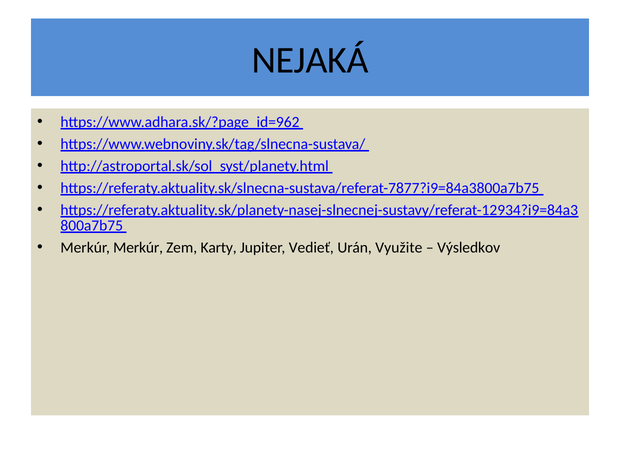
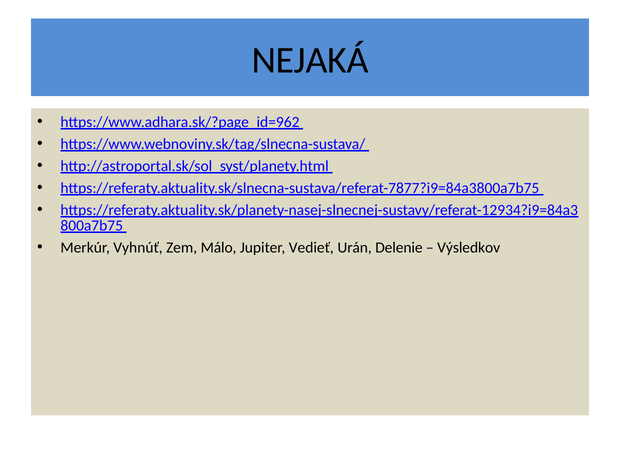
Merkúr Merkúr: Merkúr -> Vyhnúť
Karty: Karty -> Málo
Využite: Využite -> Delenie
